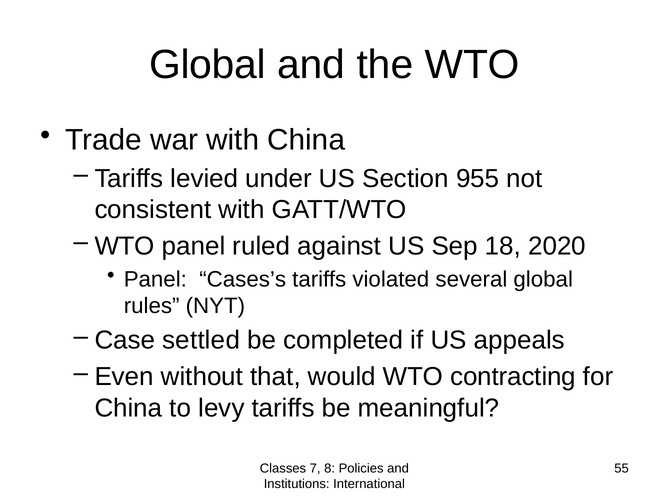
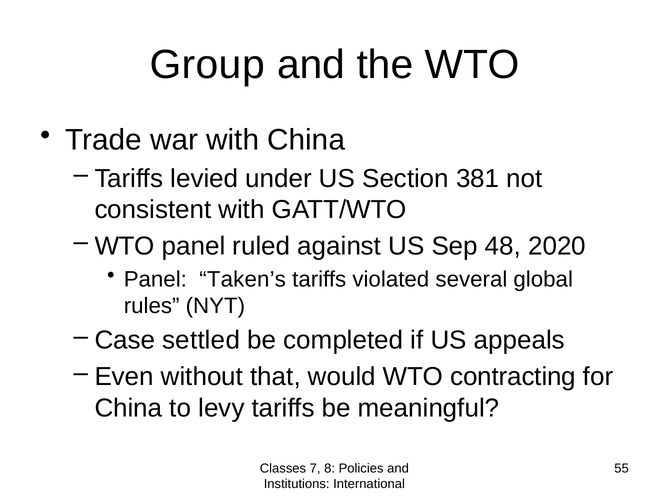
Global at (208, 65): Global -> Group
955: 955 -> 381
18: 18 -> 48
Cases’s: Cases’s -> Taken’s
